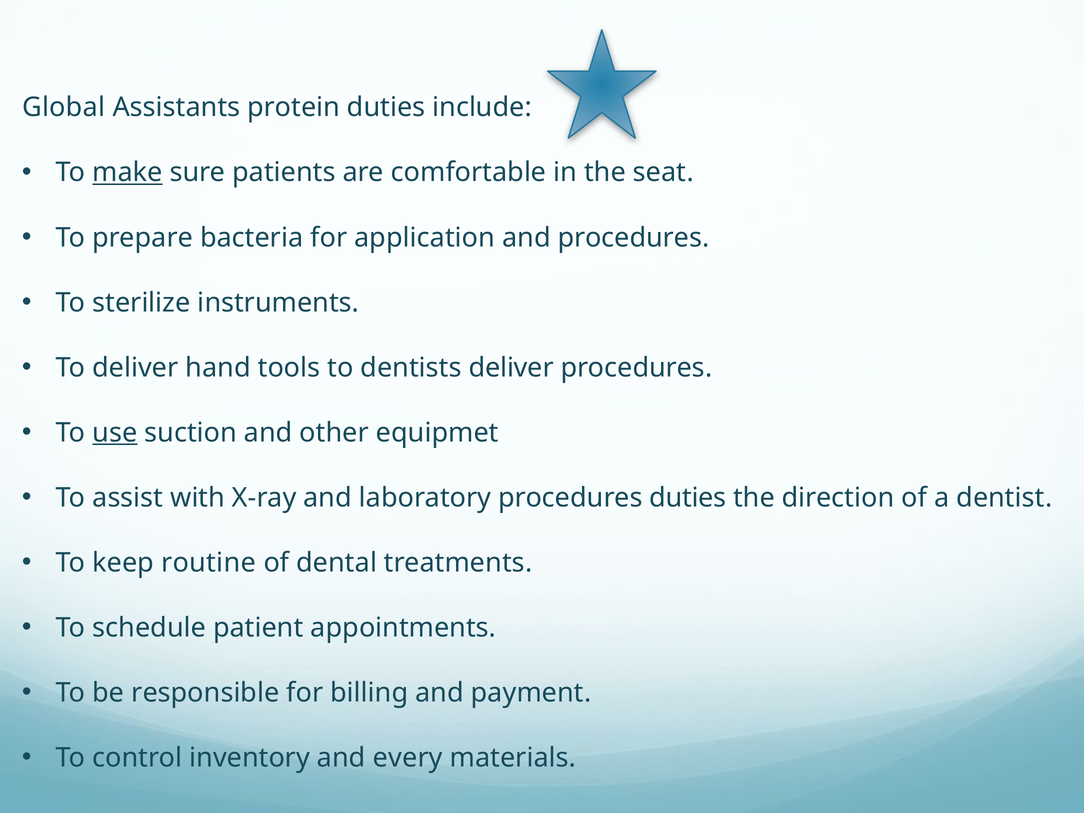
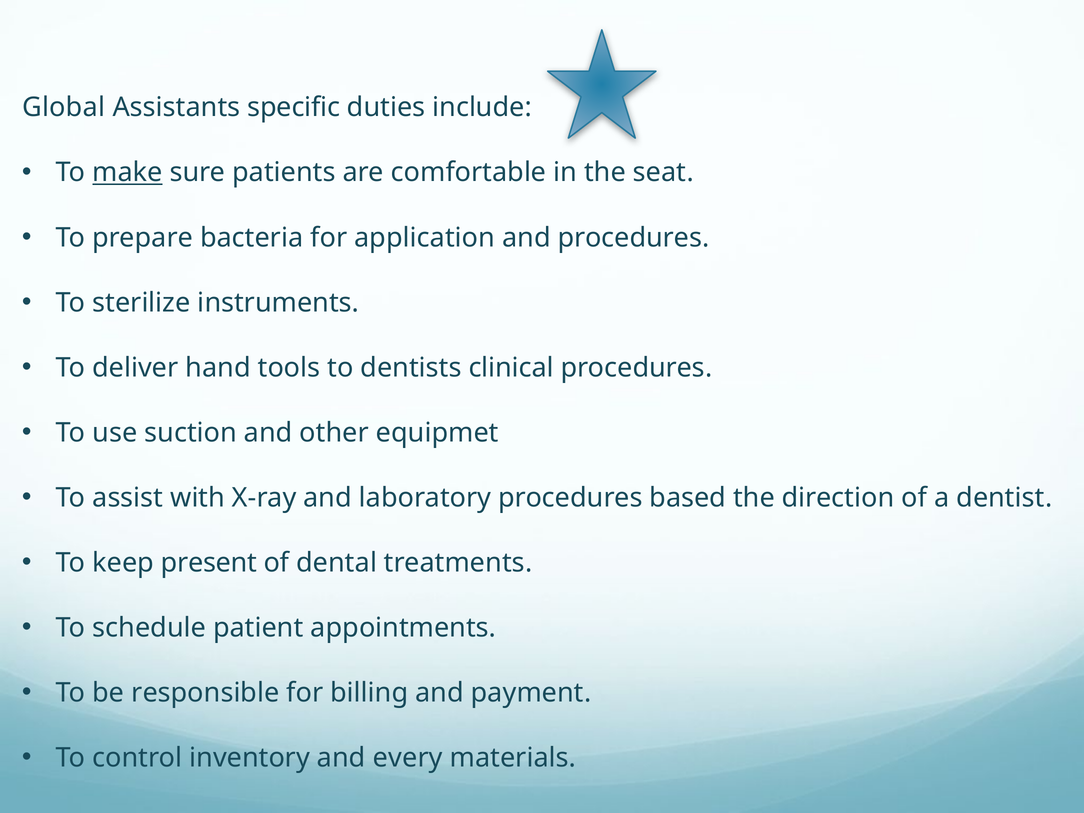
protein: protein -> specific
dentists deliver: deliver -> clinical
use underline: present -> none
procedures duties: duties -> based
routine: routine -> present
